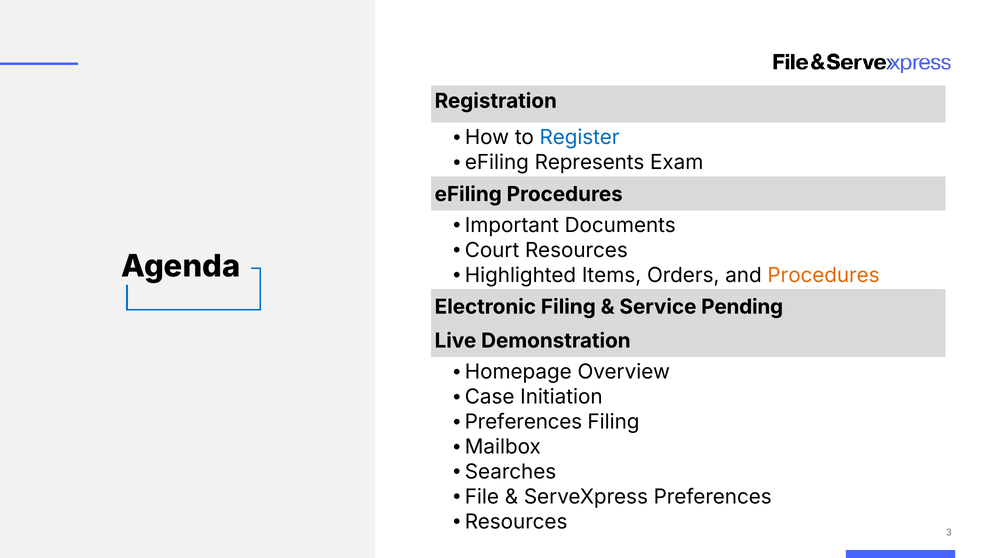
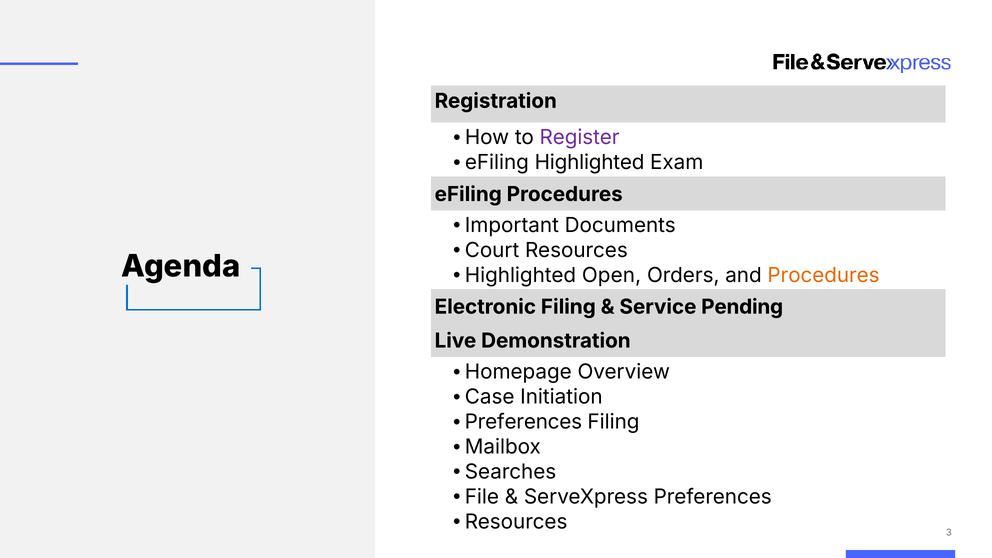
Register colour: blue -> purple
eFiling Represents: Represents -> Highlighted
Items: Items -> Open
